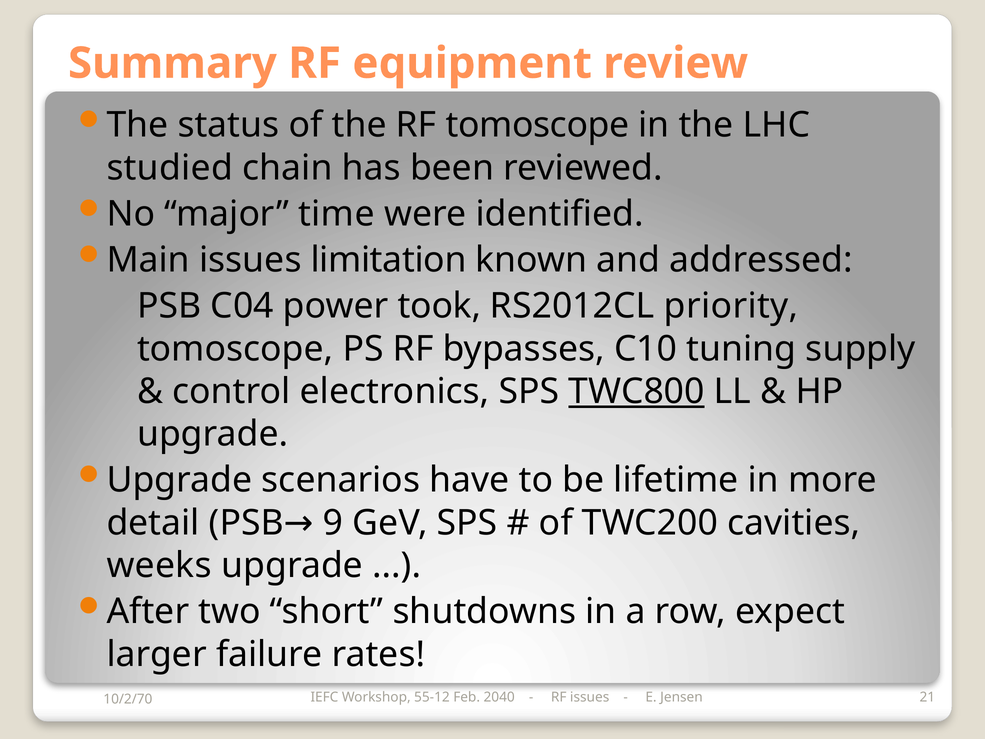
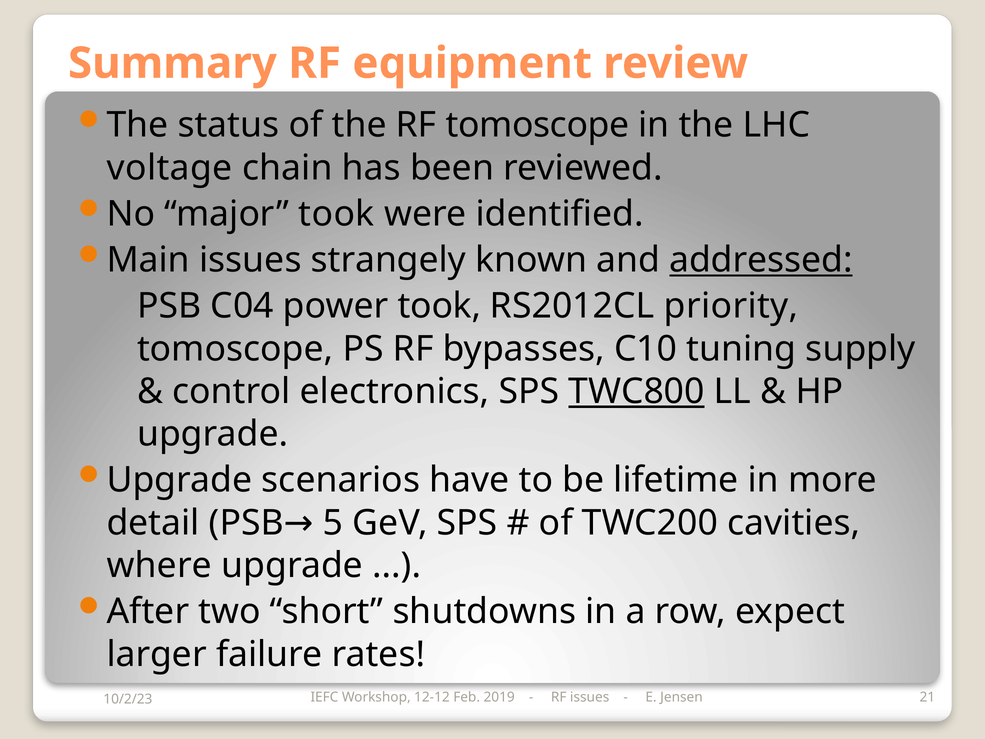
studied: studied -> voltage
major time: time -> took
limitation: limitation -> strangely
addressed underline: none -> present
9: 9 -> 5
weeks: weeks -> where
55-12: 55-12 -> 12-12
2040: 2040 -> 2019
10/2/70: 10/2/70 -> 10/2/23
